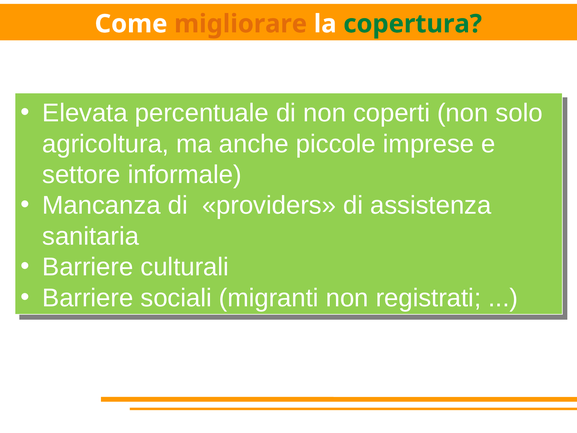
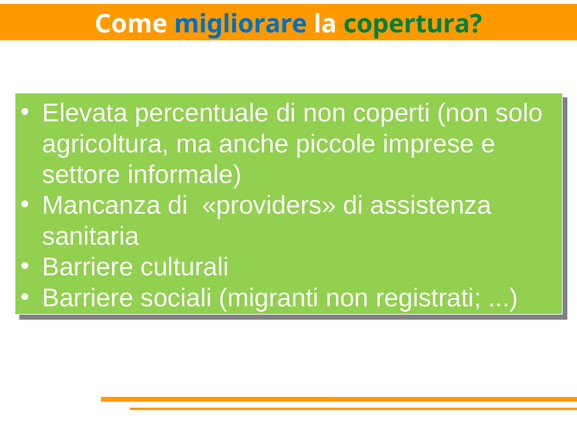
migliorare colour: orange -> blue
